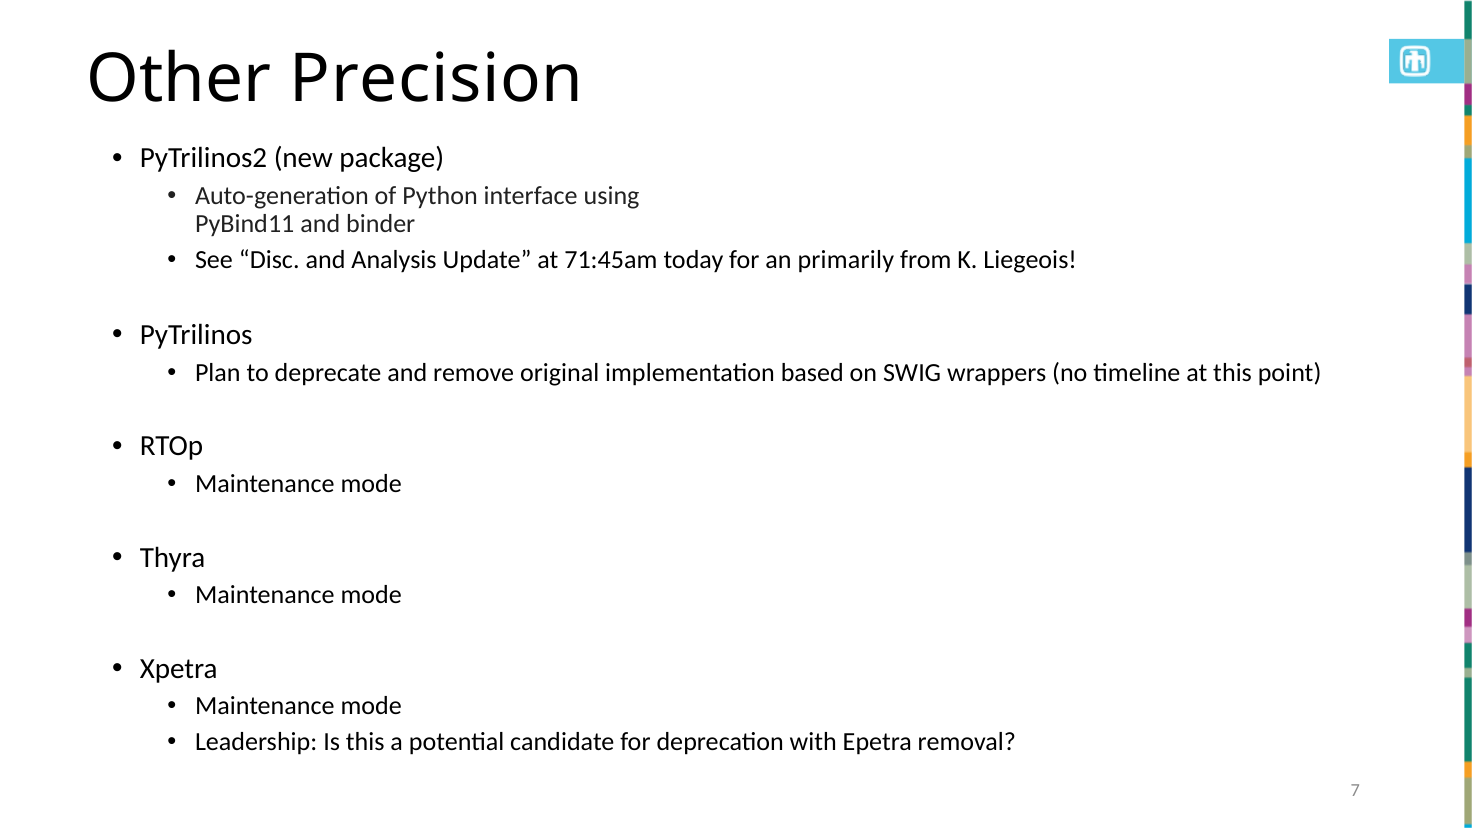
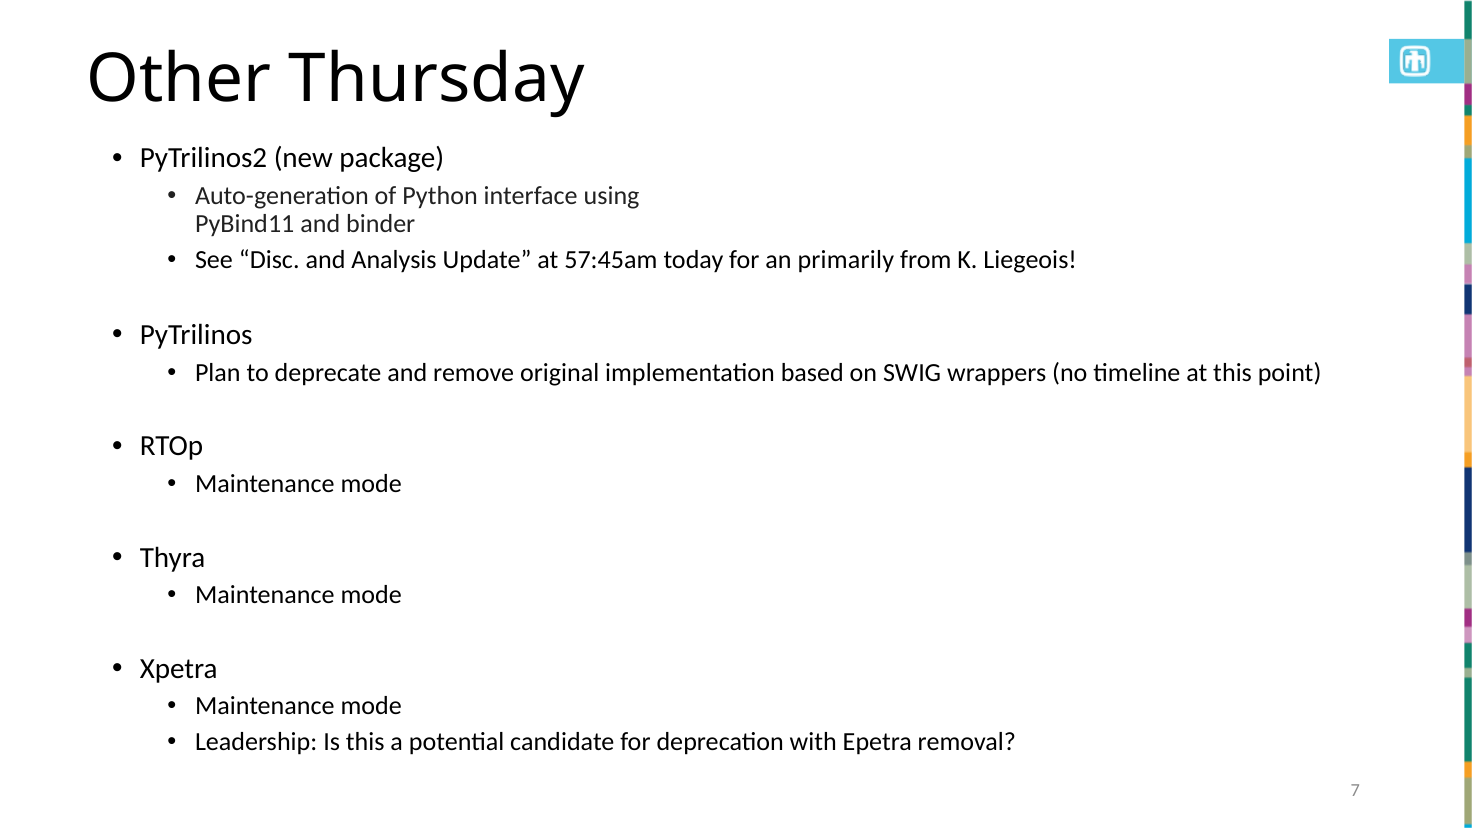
Precision: Precision -> Thursday
71:45am: 71:45am -> 57:45am
